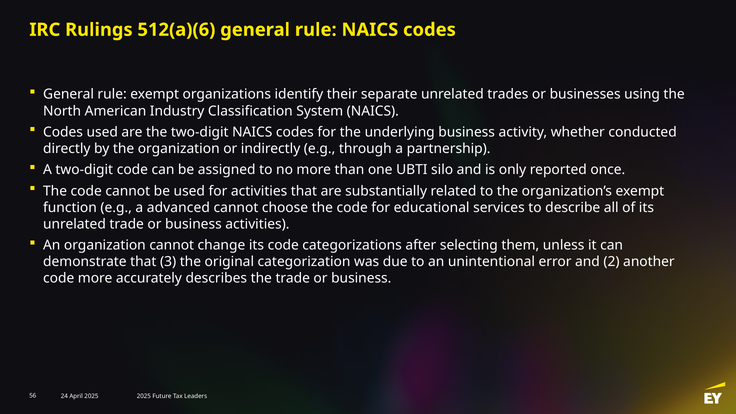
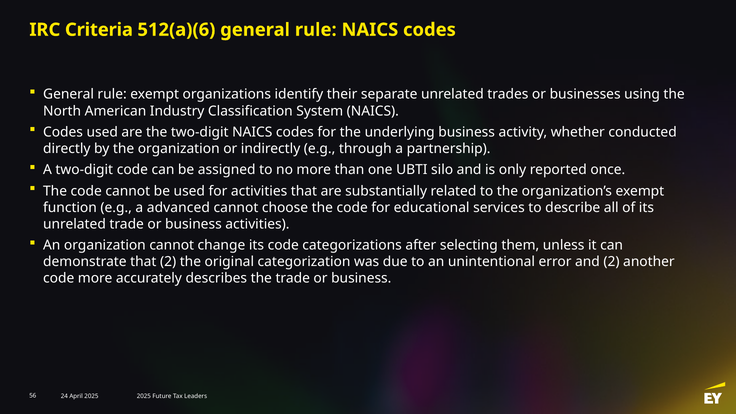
Rulings: Rulings -> Criteria
that 3: 3 -> 2
